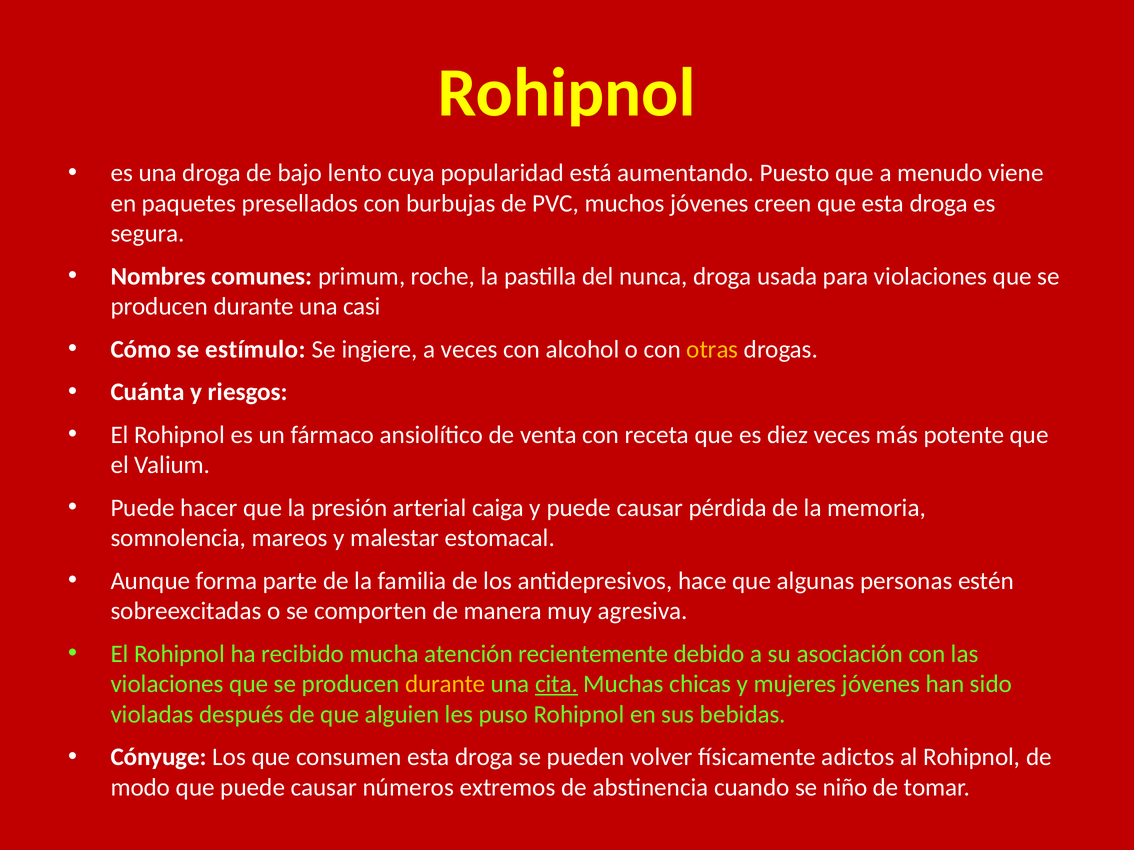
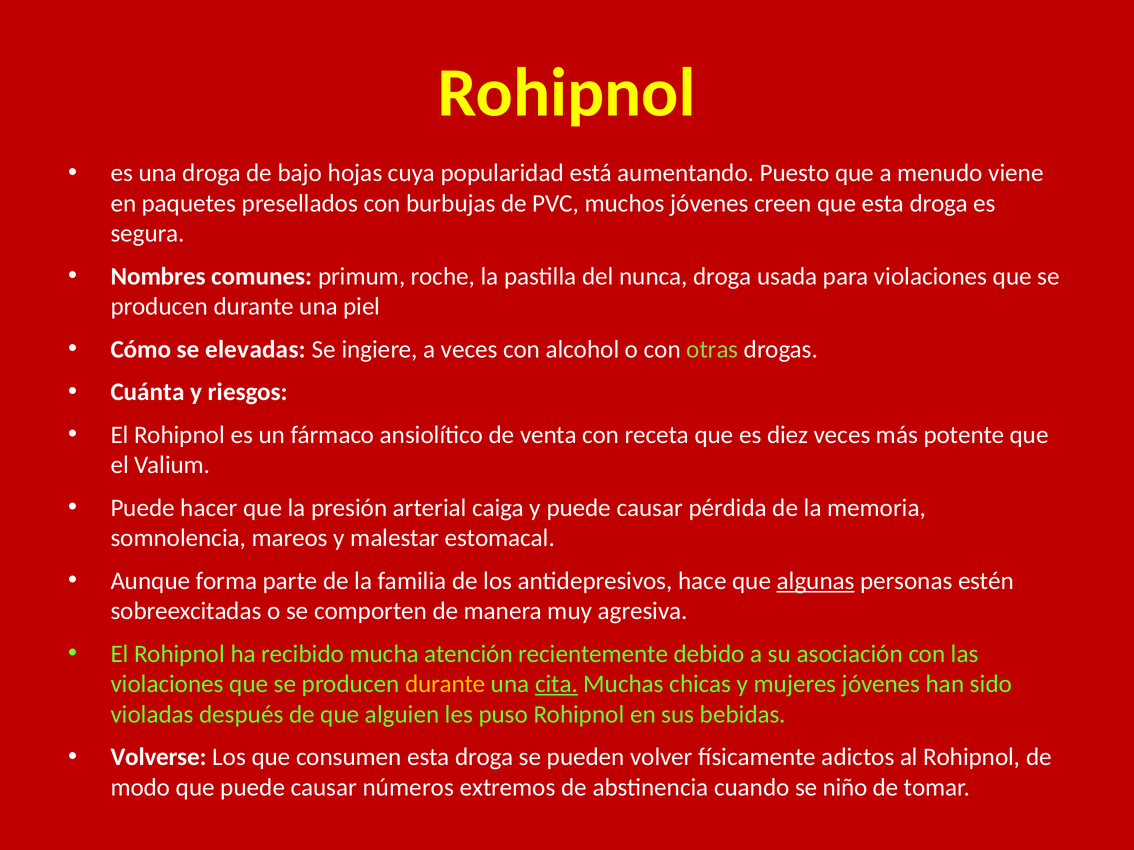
lento: lento -> hojas
casi: casi -> piel
estímulo: estímulo -> elevadas
otras colour: yellow -> light green
algunas underline: none -> present
Cónyuge: Cónyuge -> Volverse
